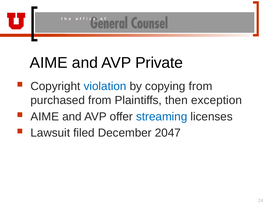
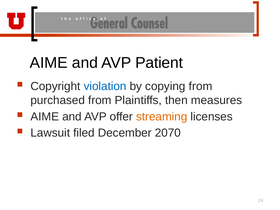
Private: Private -> Patient
exception: exception -> measures
streaming colour: blue -> orange
2047: 2047 -> 2070
